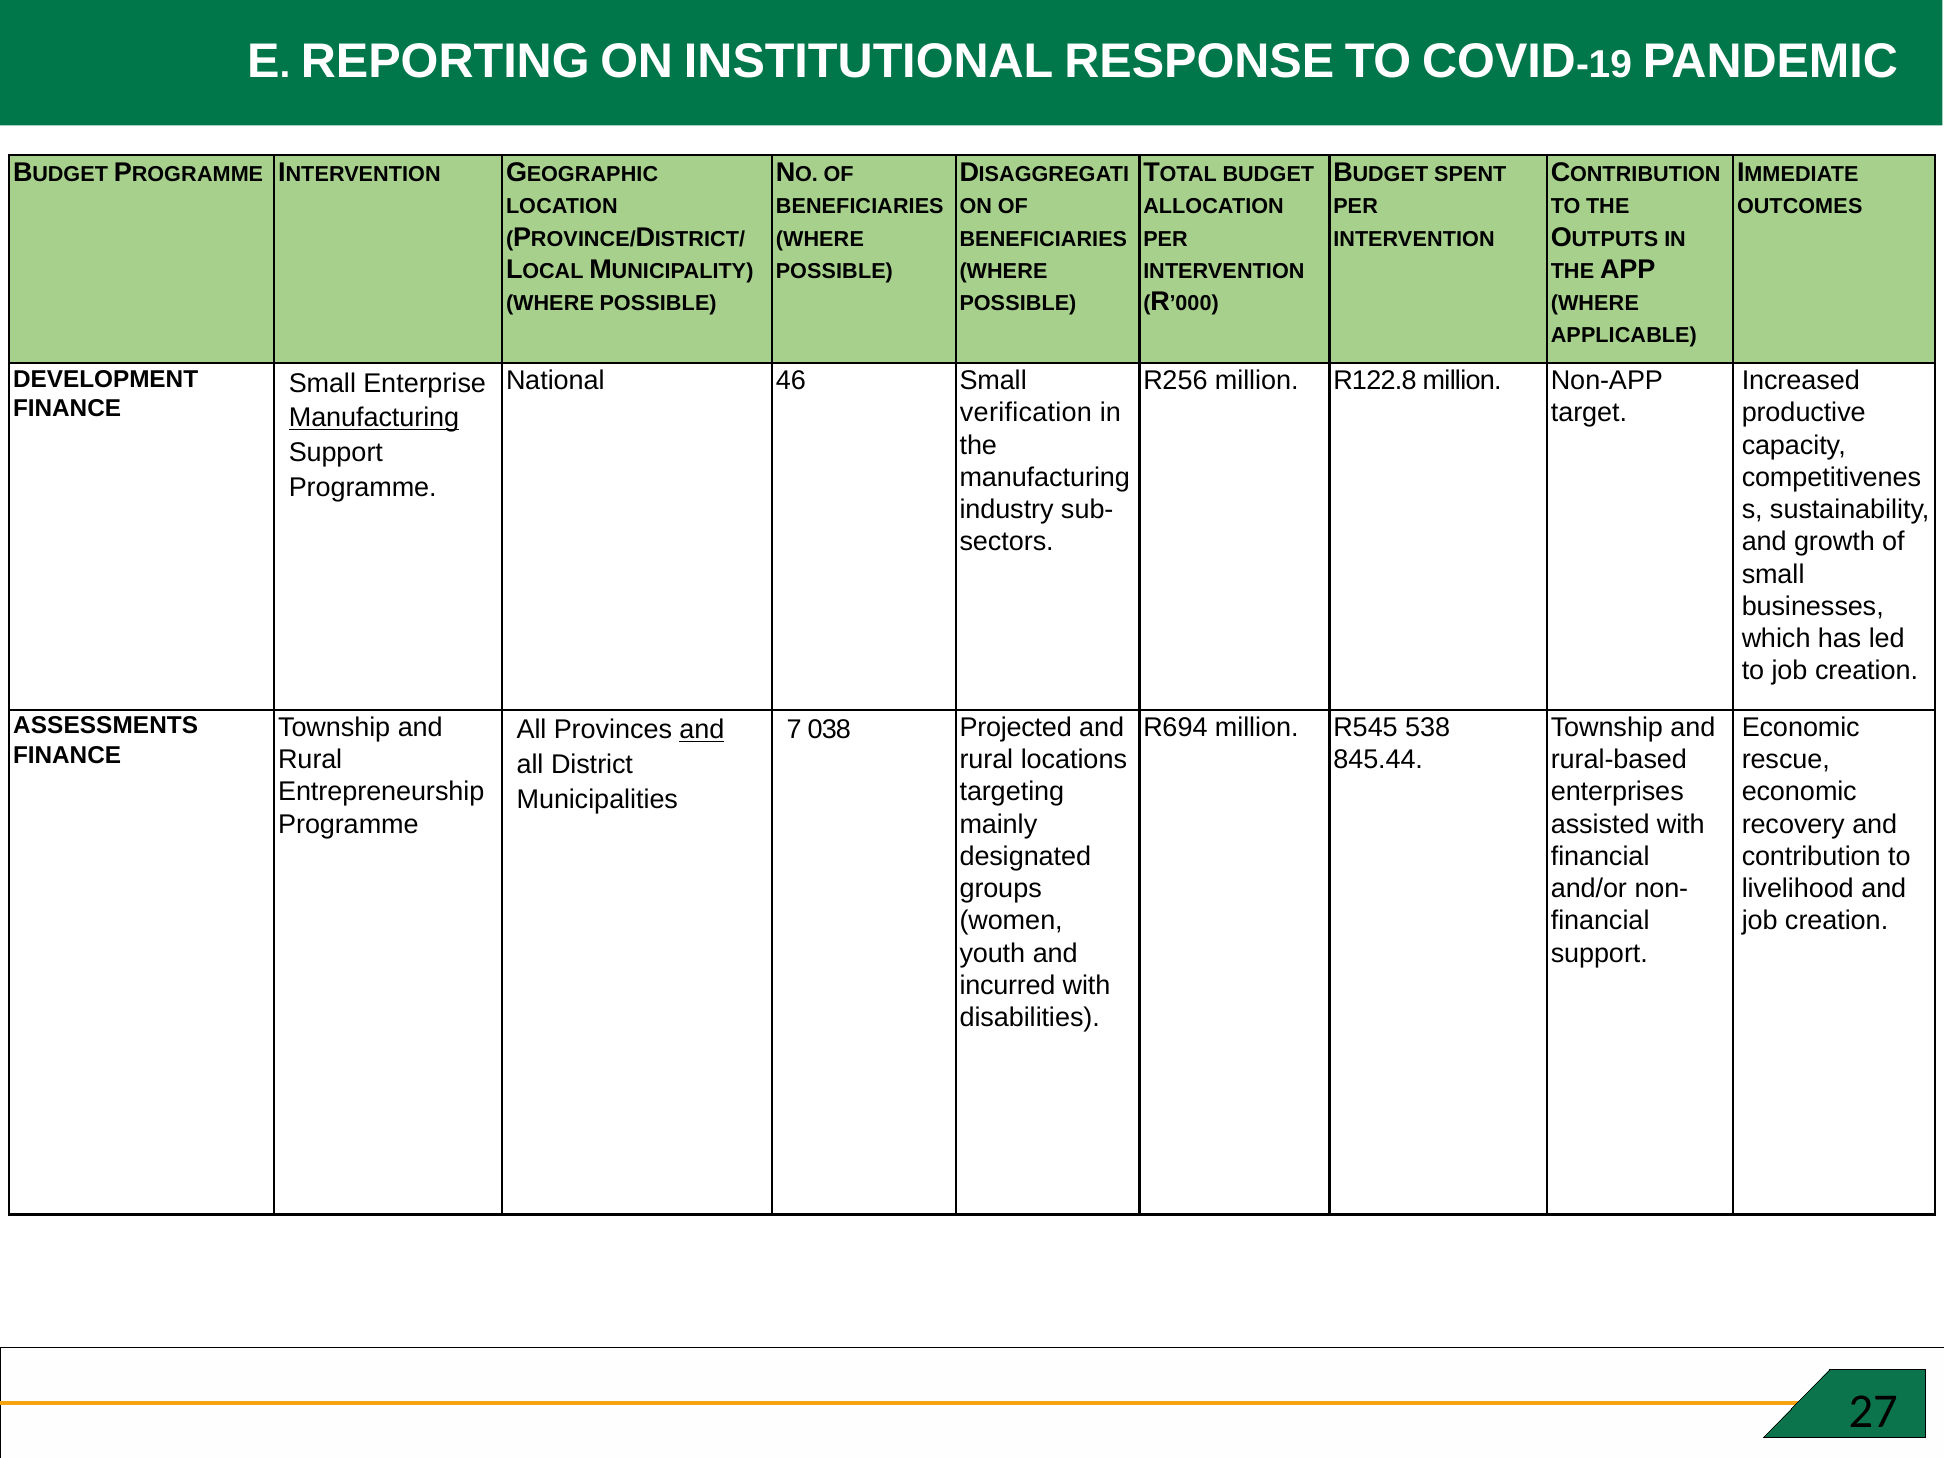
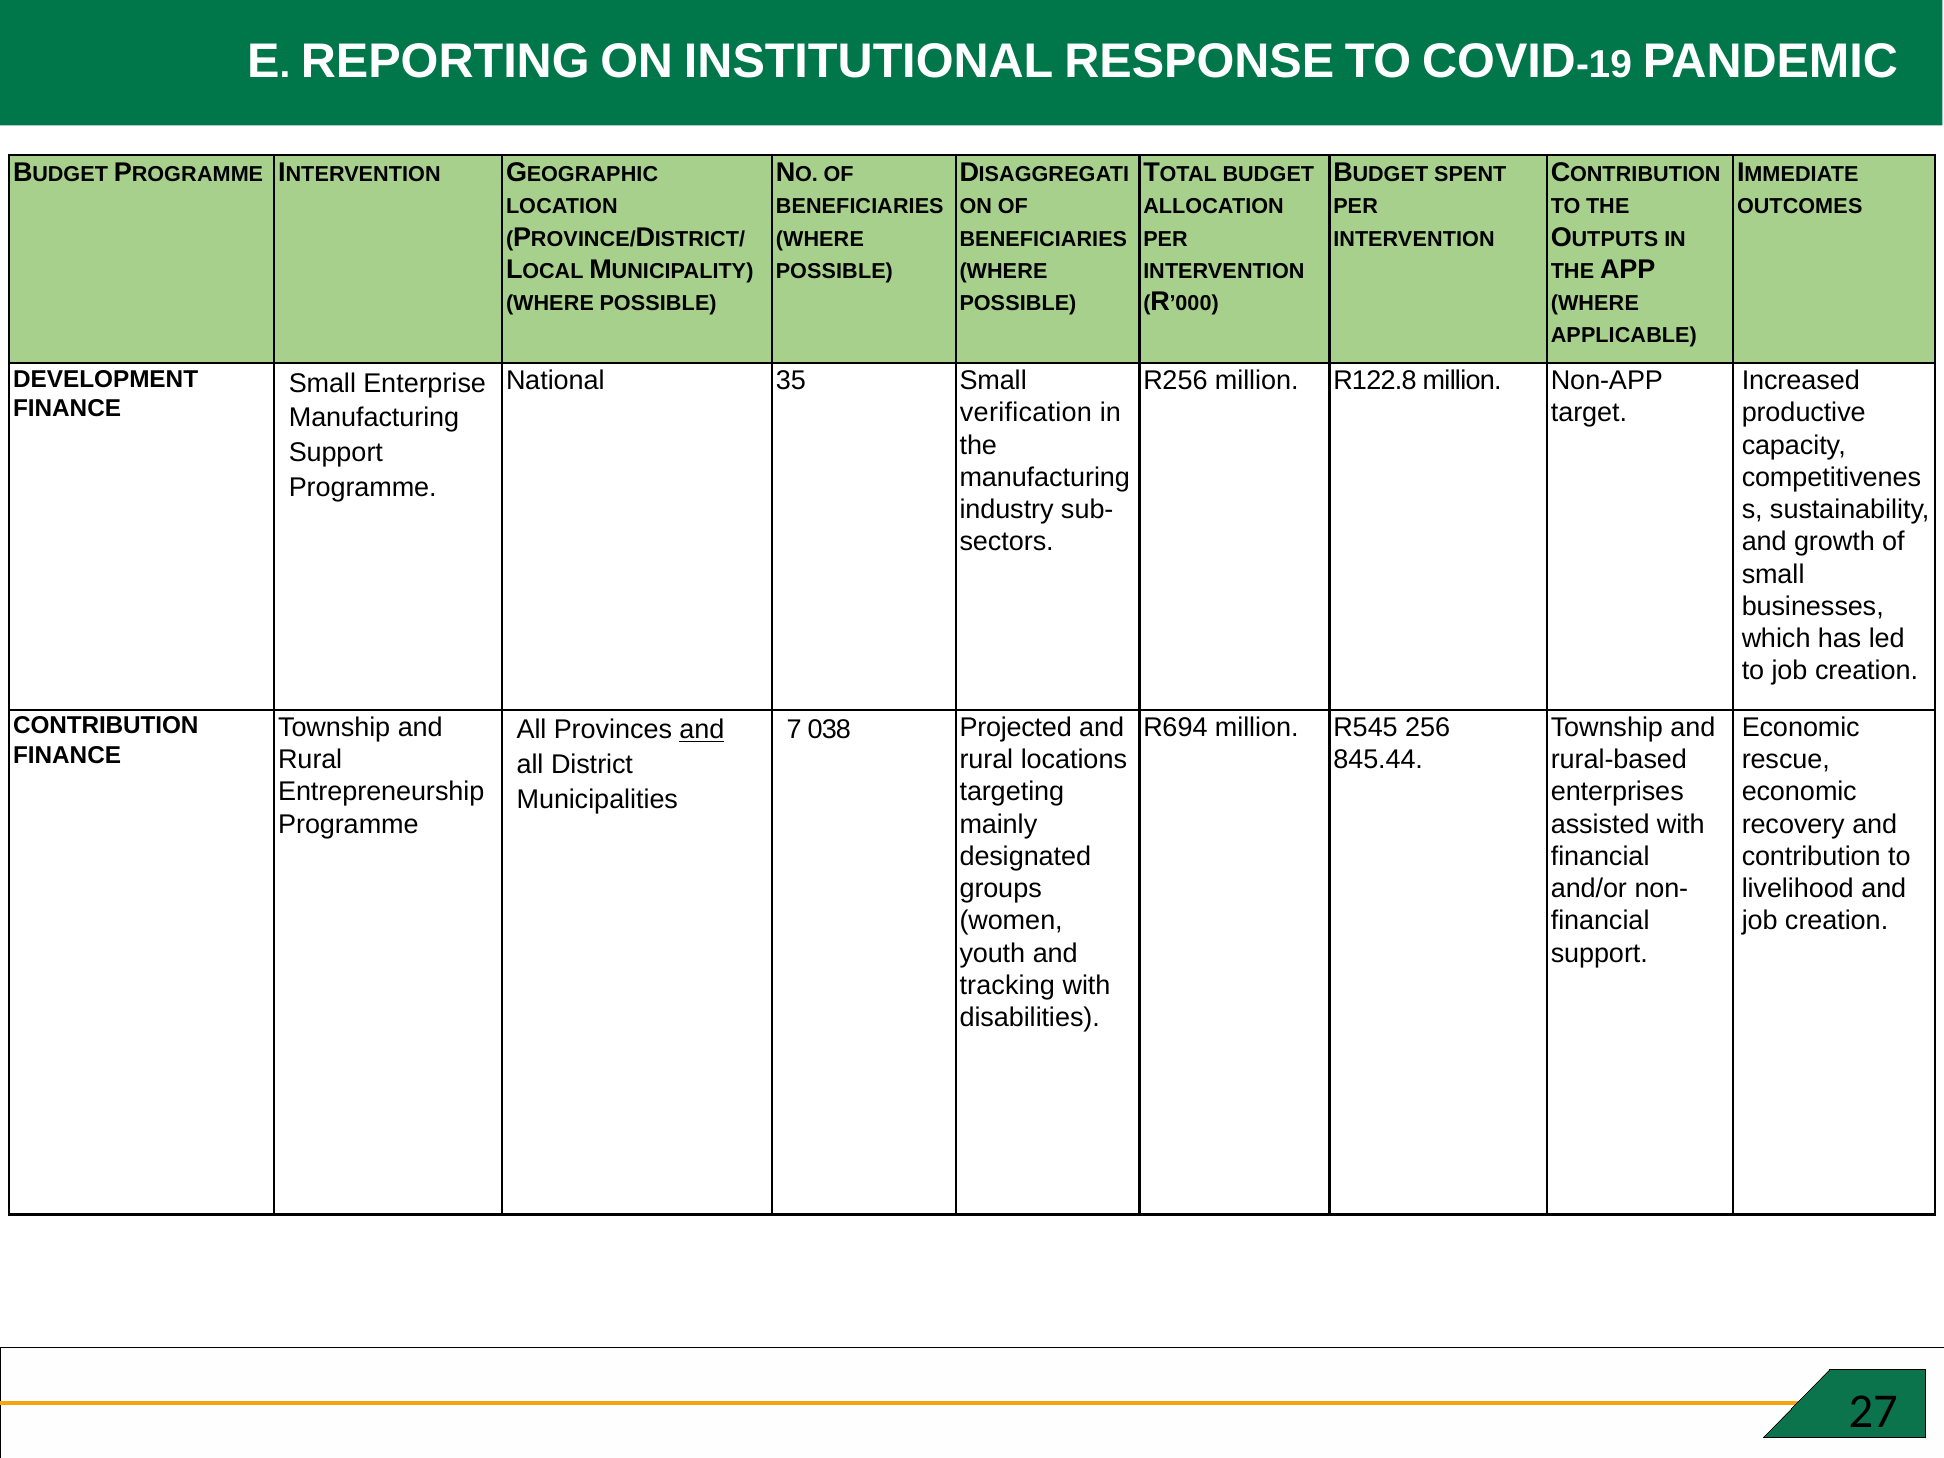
46: 46 -> 35
Manufacturing at (374, 418) underline: present -> none
ASSESSMENTS at (106, 726): ASSESSMENTS -> CONTRIBUTION
538: 538 -> 256
incurred: incurred -> tracking
